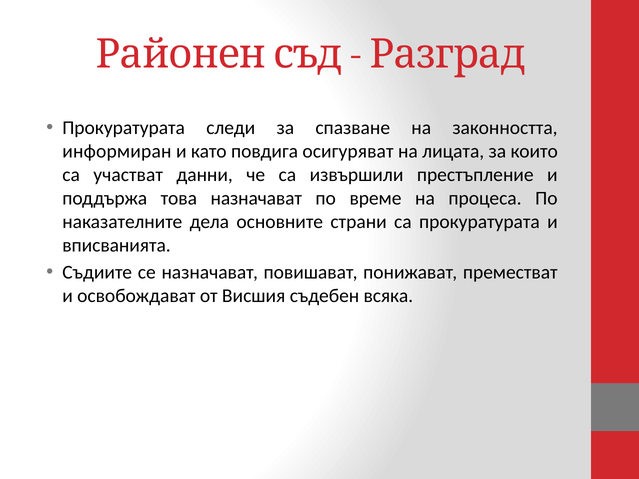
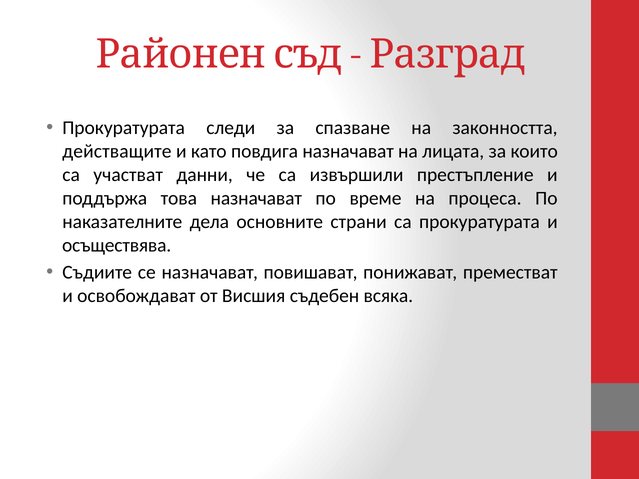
информиран: информиран -> действащите
повдига осигуряват: осигуряват -> назначават
вписванията: вписванията -> осъществява
